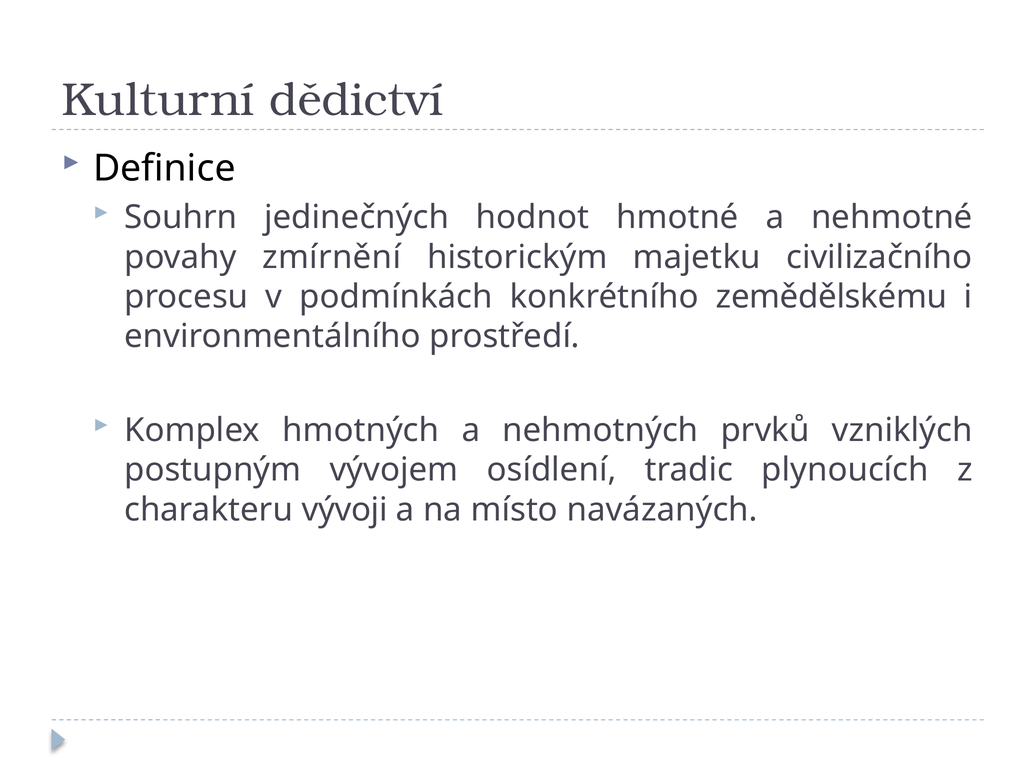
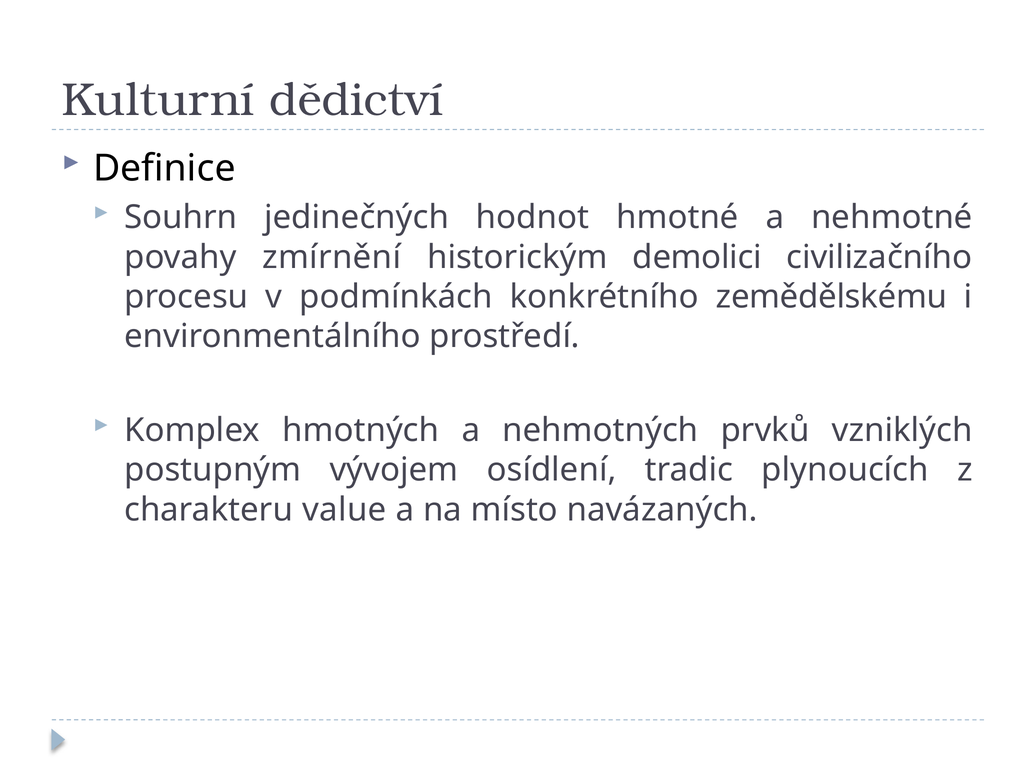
majetku: majetku -> demolici
vývoji: vývoji -> value
